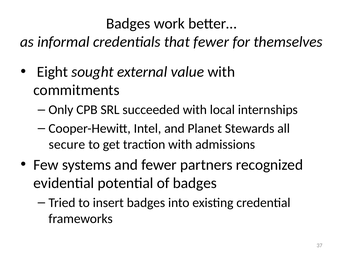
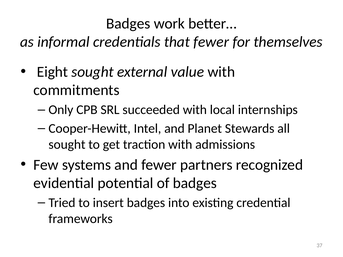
secure at (67, 145): secure -> sought
